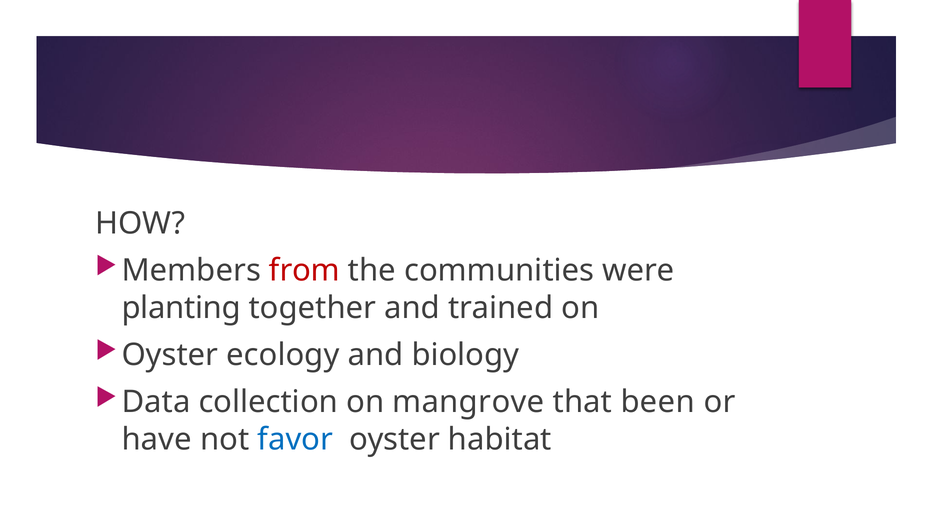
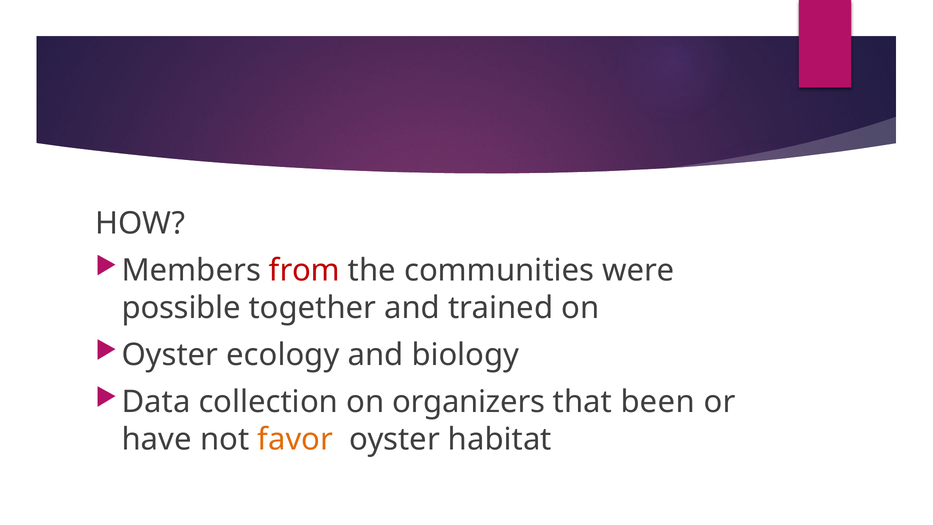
planting: planting -> possible
mangrove: mangrove -> organizers
favor colour: blue -> orange
